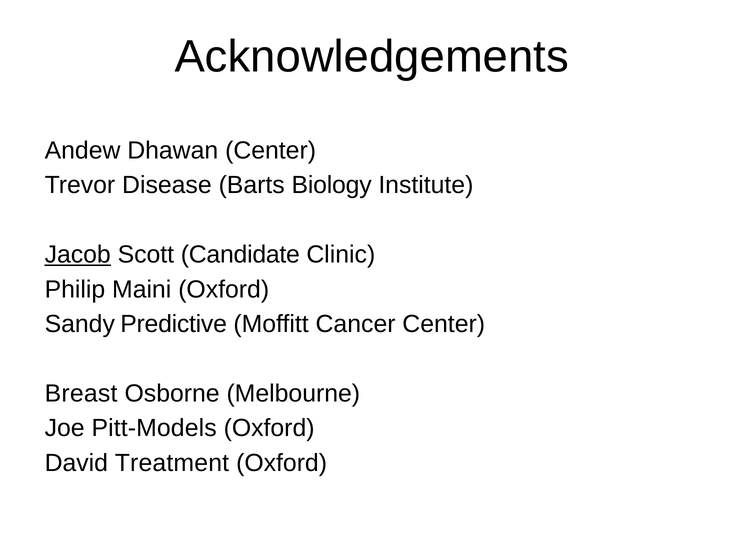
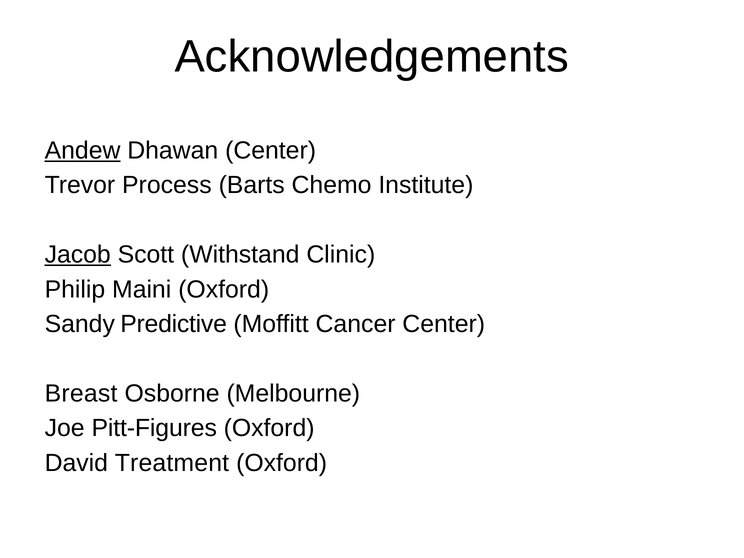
Andew underline: none -> present
Disease: Disease -> Process
Biology: Biology -> Chemo
Candidate: Candidate -> Withstand
Pitt-Models: Pitt-Models -> Pitt-Figures
